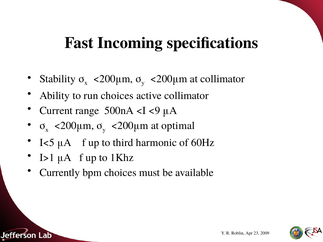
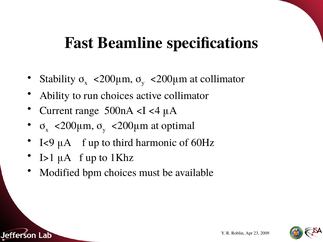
Incoming: Incoming -> Beamline
<9: <9 -> <4
I<5: I<5 -> I<9
Currently: Currently -> Modified
